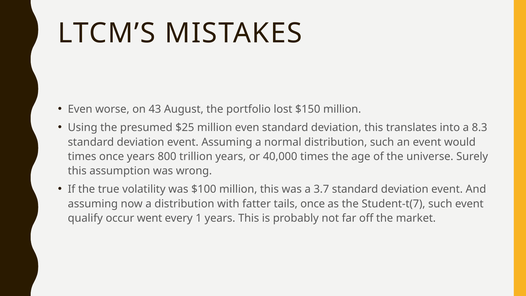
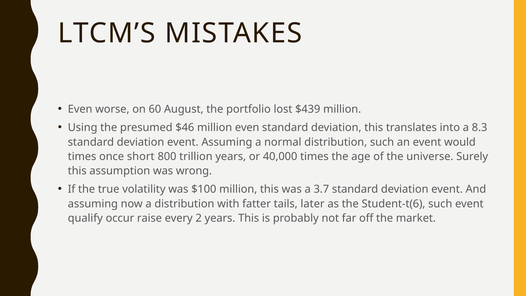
43: 43 -> 60
$150: $150 -> $439
$25: $25 -> $46
once years: years -> short
tails once: once -> later
Student-t(7: Student-t(7 -> Student-t(6
went: went -> raise
1: 1 -> 2
